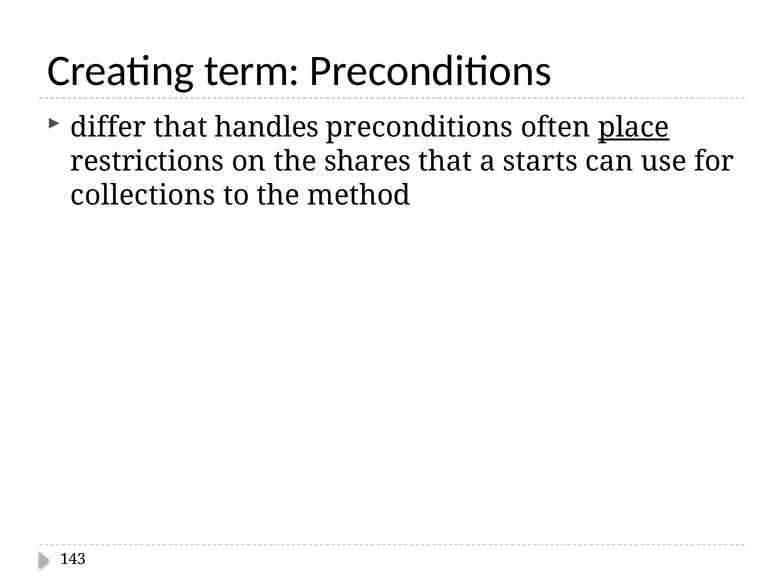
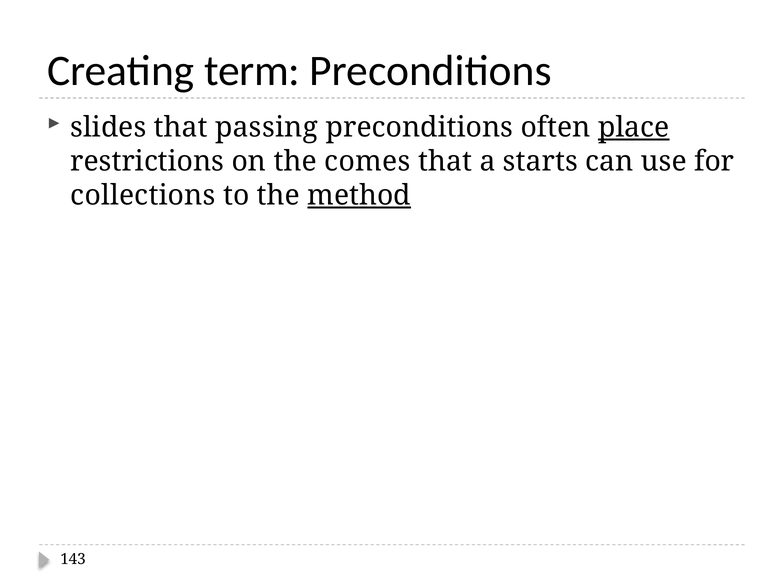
differ: differ -> slides
handles: handles -> passing
shares: shares -> comes
method underline: none -> present
